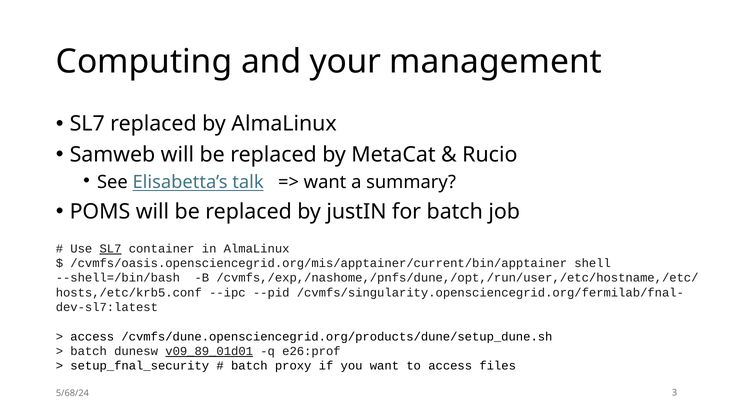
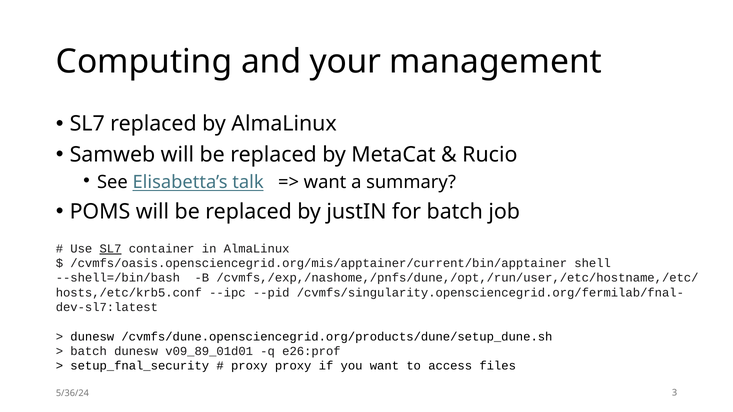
access at (92, 337): access -> dunesw
v09_89_01d01 underline: present -> none
batch at (249, 366): batch -> proxy
5/68/24: 5/68/24 -> 5/36/24
